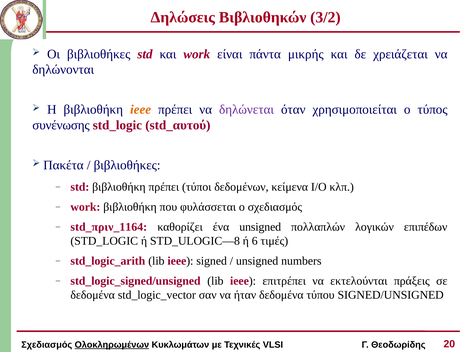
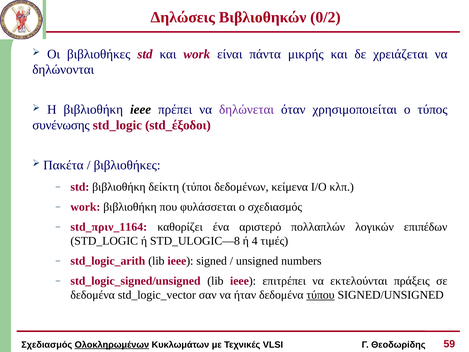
3/2: 3/2 -> 0/2
ieee at (141, 110) colour: orange -> black
std_αυτού: std_αυτού -> std_έξοδοι
βιβλιοθήκη πρέπει: πρέπει -> δείκτη
ένα unsigned: unsigned -> αριστερό
6: 6 -> 4
τύπου underline: none -> present
20: 20 -> 59
